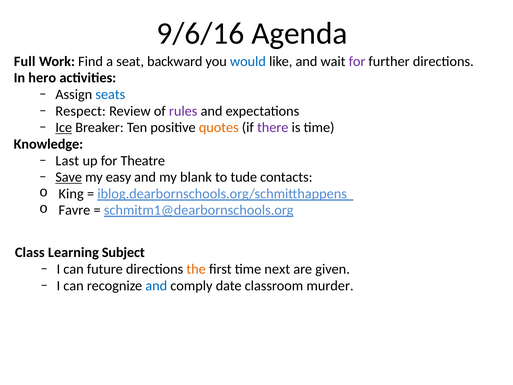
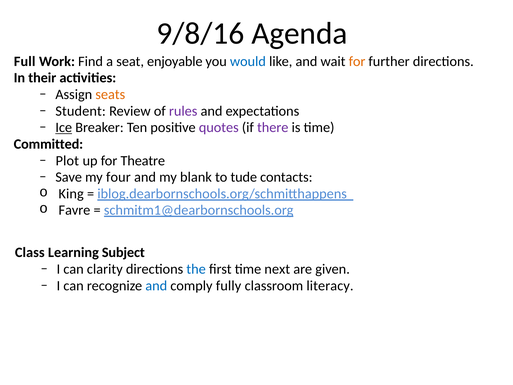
9/6/16: 9/6/16 -> 9/8/16
backward: backward -> enjoyable
for at (357, 61) colour: purple -> orange
hero: hero -> their
seats colour: blue -> orange
Respect: Respect -> Student
quotes colour: orange -> purple
Knowledge: Knowledge -> Committed
Last: Last -> Plot
Save underline: present -> none
easy: easy -> four
future: future -> clarity
the colour: orange -> blue
date: date -> fully
murder: murder -> literacy
